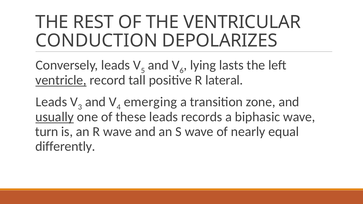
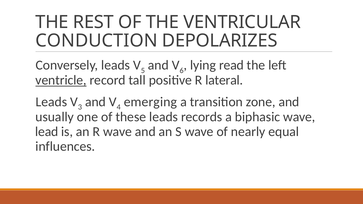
lasts: lasts -> read
usually underline: present -> none
turn: turn -> lead
differently: differently -> influences
